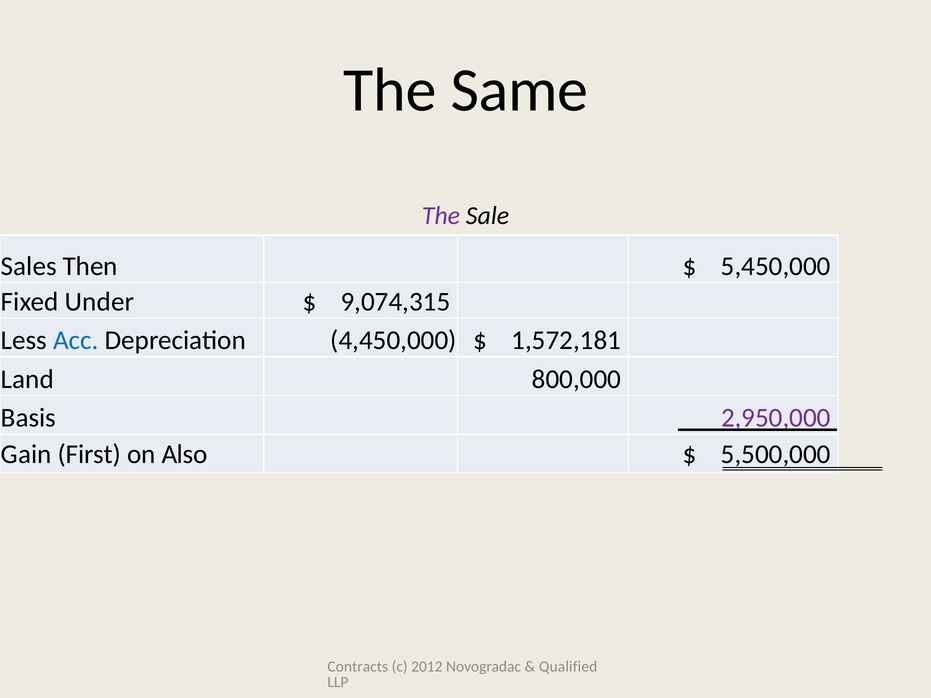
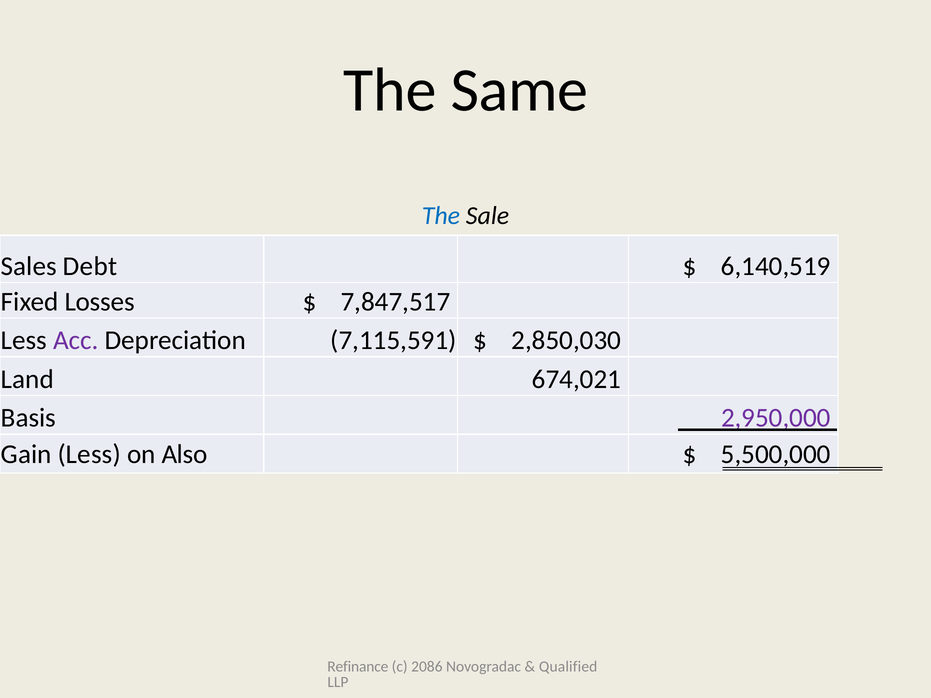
The at (441, 216) colour: purple -> blue
Then: Then -> Debt
5,450,000: 5,450,000 -> 6,140,519
Under: Under -> Losses
9,074,315: 9,074,315 -> 7,847,517
Acc colour: blue -> purple
4,450,000: 4,450,000 -> 7,115,591
1,572,181: 1,572,181 -> 2,850,030
800,000: 800,000 -> 674,021
Gain First: First -> Less
Contracts: Contracts -> Refinance
2012: 2012 -> 2086
